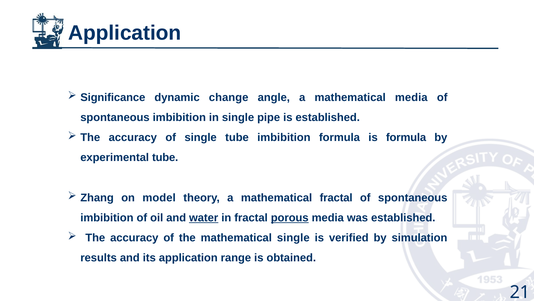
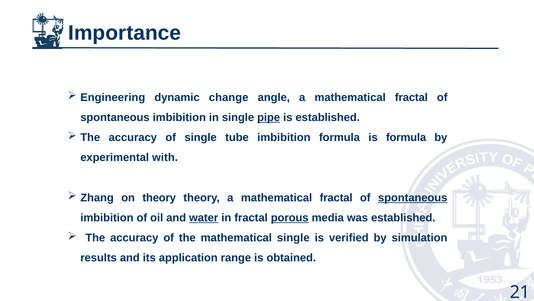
Application at (125, 33): Application -> Importance
Significance: Significance -> Engineering
angle a mathematical media: media -> fractal
pipe underline: none -> present
experimental tube: tube -> with
on model: model -> theory
spontaneous at (413, 197) underline: none -> present
